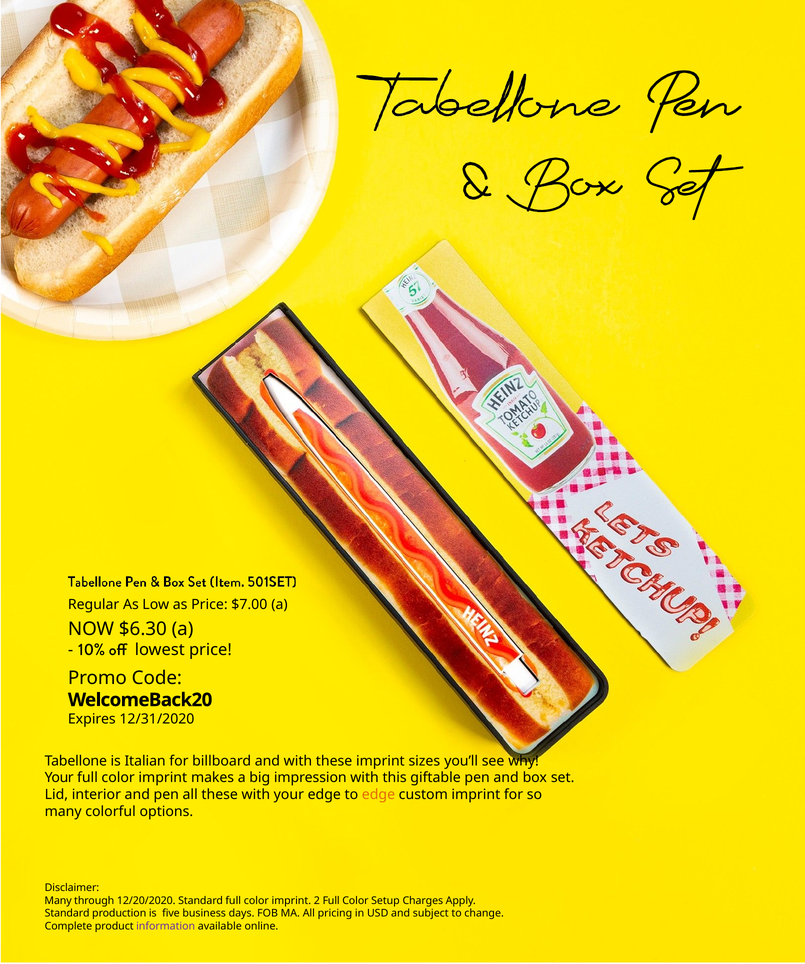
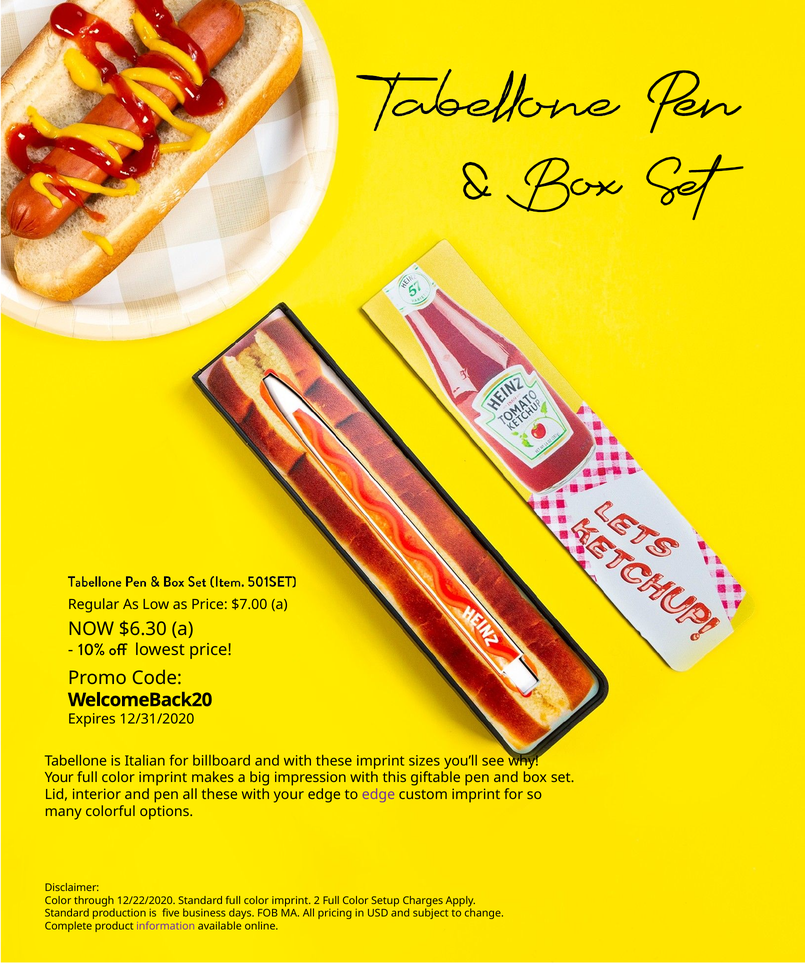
edge at (378, 795) colour: orange -> purple
Many at (58, 901): Many -> Color
12/20/2020: 12/20/2020 -> 12/22/2020
